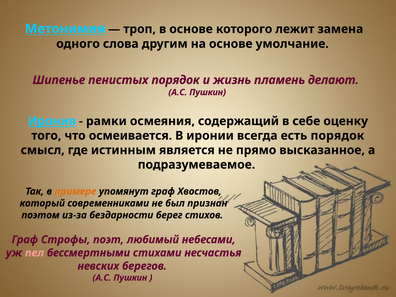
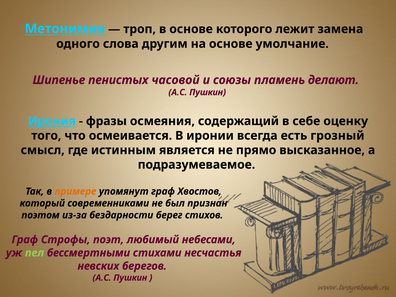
пенистых порядок: порядок -> часовой
жизнь: жизнь -> союзы
рамки: рамки -> фразы
есть порядок: порядок -> грозный
пел colour: pink -> light green
